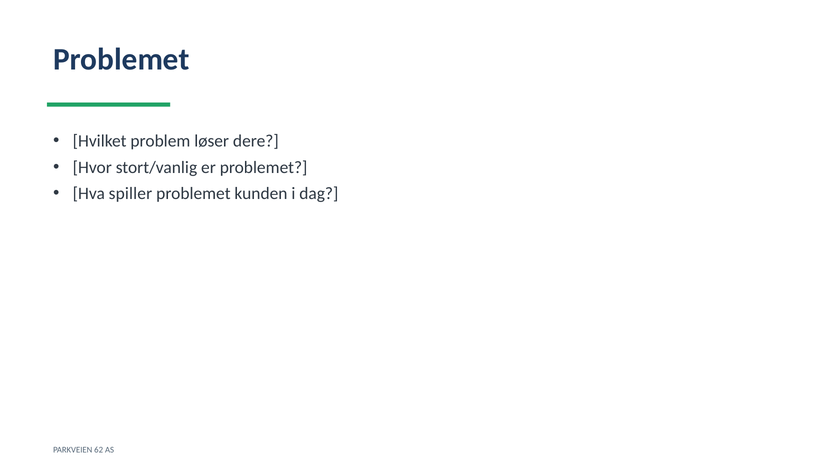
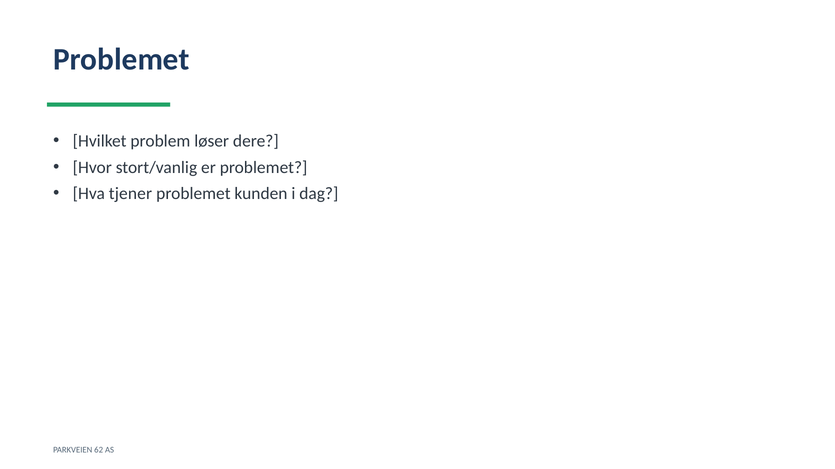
spiller: spiller -> tjener
